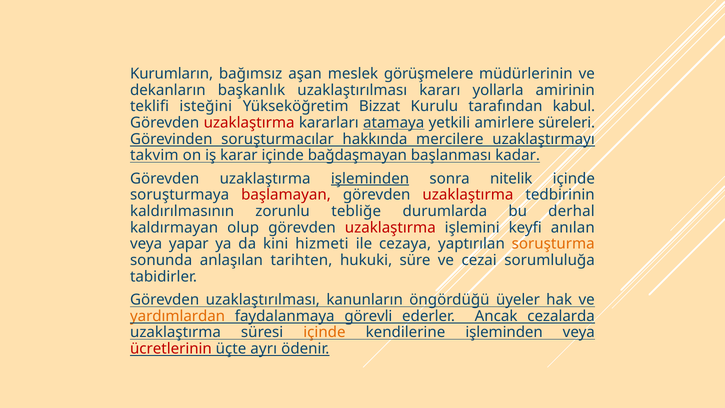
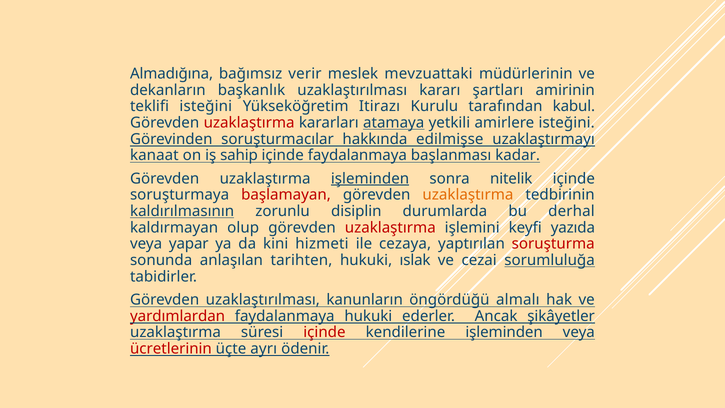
Kurumların: Kurumların -> Almadığına
aşan: aşan -> verir
görüşmelere: görüşmelere -> mevzuattaki
yollarla: yollarla -> şartları
Bizzat: Bizzat -> Itirazı
amirlere süreleri: süreleri -> isteğini
mercilere: mercilere -> edilmişse
takvim: takvim -> kanaat
karar: karar -> sahip
içinde bağdaşmayan: bağdaşmayan -> faydalanmaya
uzaklaştırma at (468, 195) colour: red -> orange
kaldırılmasının underline: none -> present
tebliğe: tebliğe -> disiplin
anılan: anılan -> yazıda
soruşturma colour: orange -> red
süre: süre -> ıslak
sorumluluğa underline: none -> present
üyeler: üyeler -> almalı
yardımlardan colour: orange -> red
faydalanmaya görevli: görevli -> hukuki
cezalarda: cezalarda -> şikâyetler
içinde at (324, 332) colour: orange -> red
